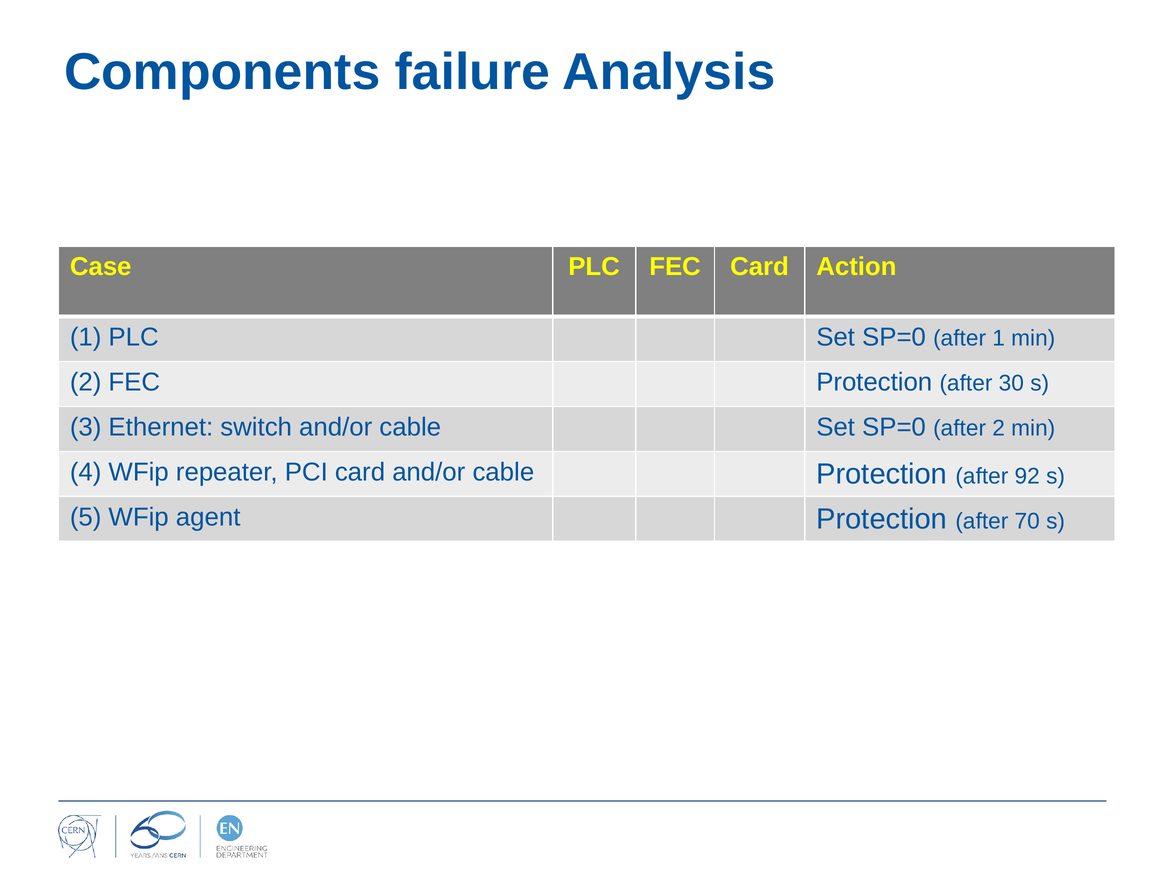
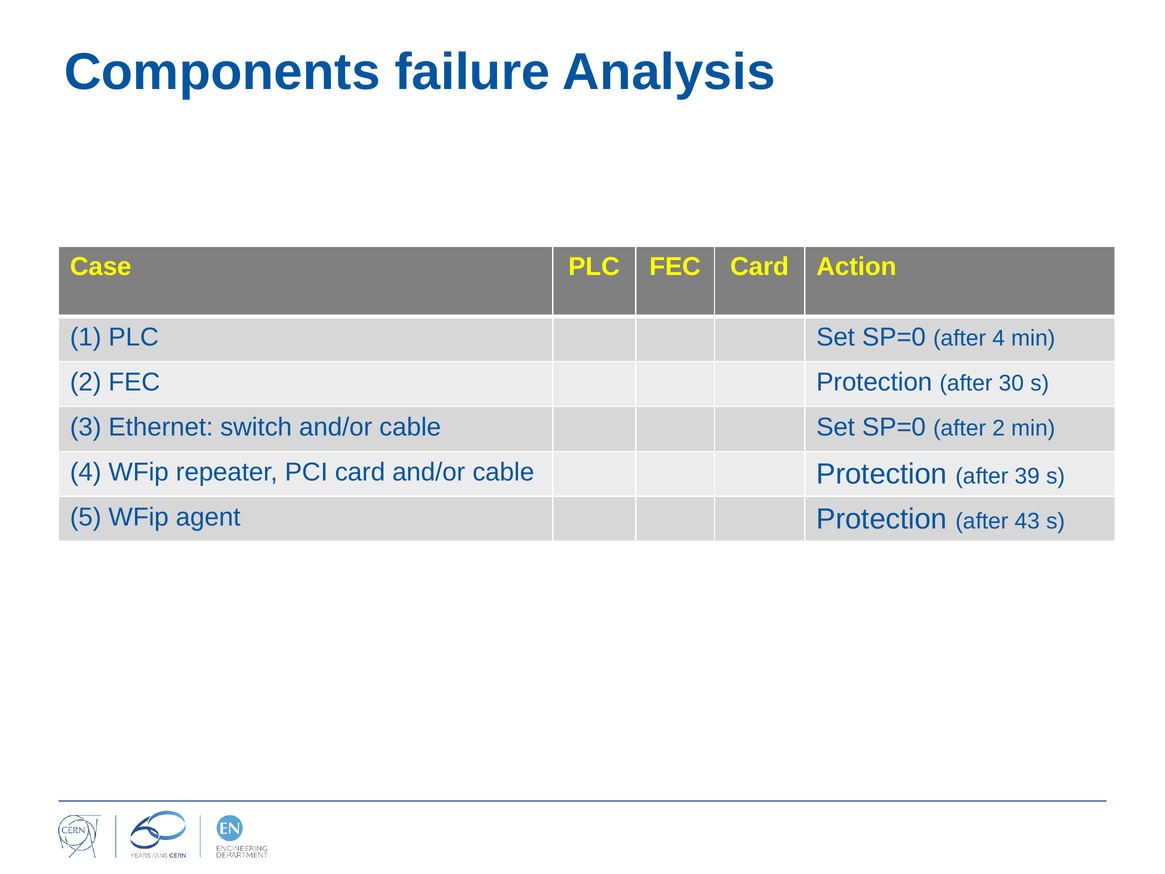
after 1: 1 -> 4
92: 92 -> 39
70: 70 -> 43
